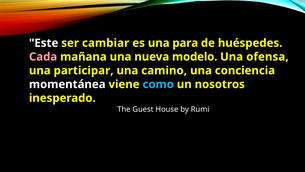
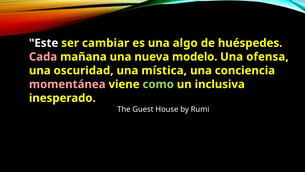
para: para -> algo
participar: participar -> oscuridad
camino: camino -> mística
momentánea colour: white -> pink
como colour: light blue -> light green
nosotros: nosotros -> inclusiva
